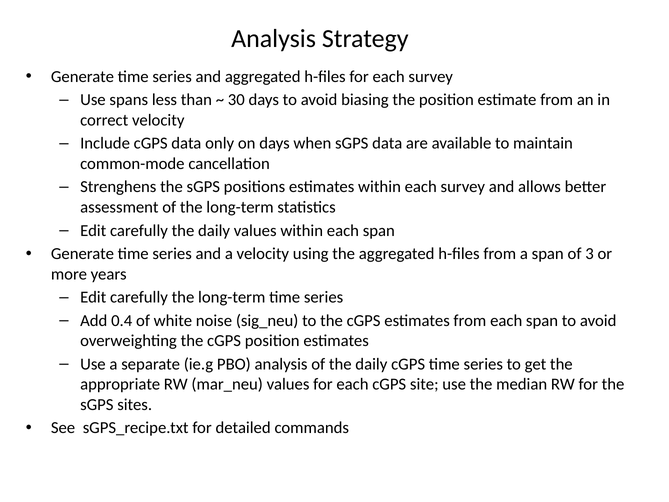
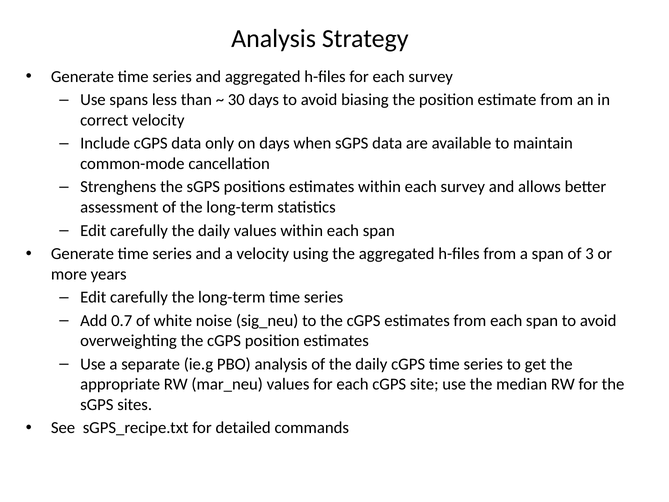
0.4: 0.4 -> 0.7
